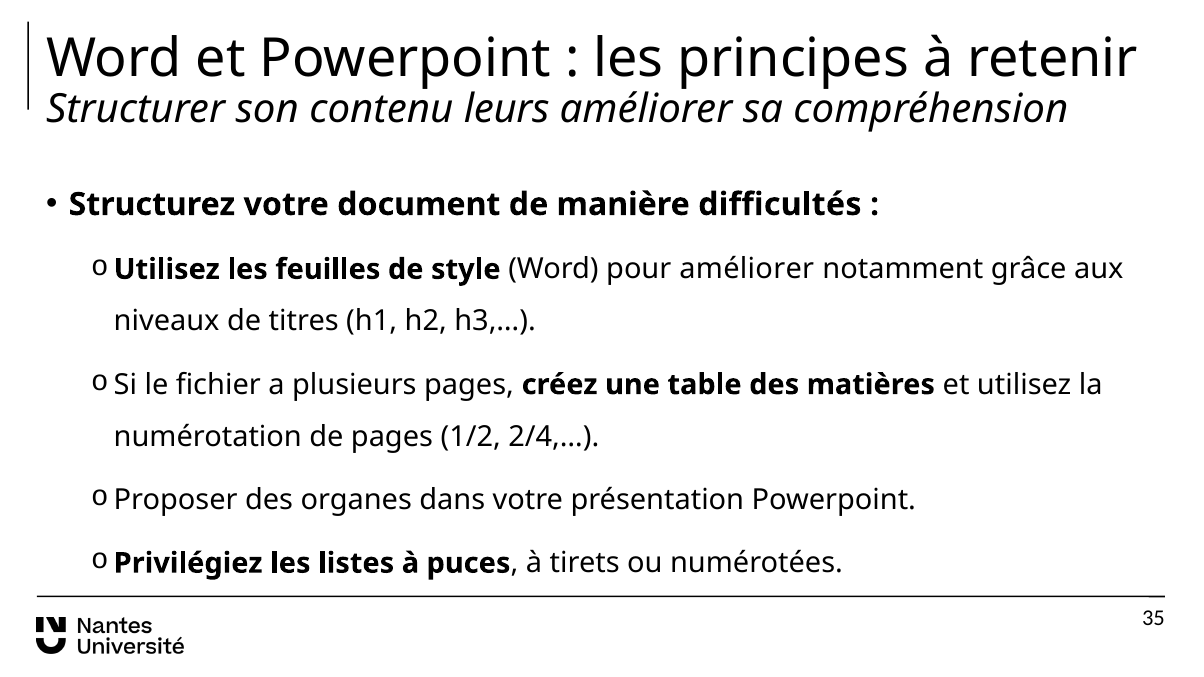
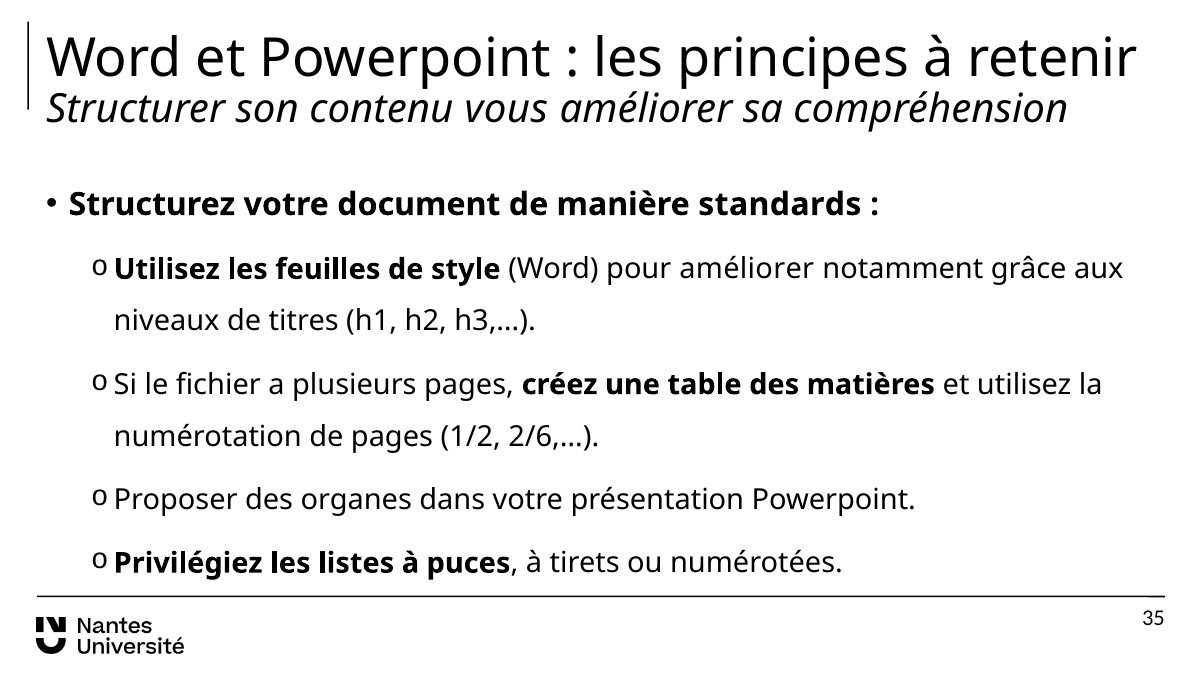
leurs: leurs -> vous
difficultés: difficultés -> standards
2/4,…: 2/4,… -> 2/6,…
